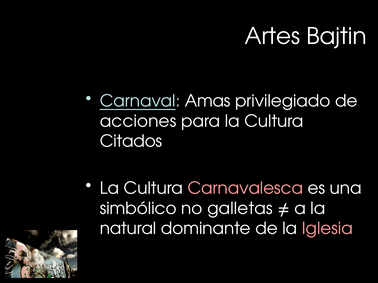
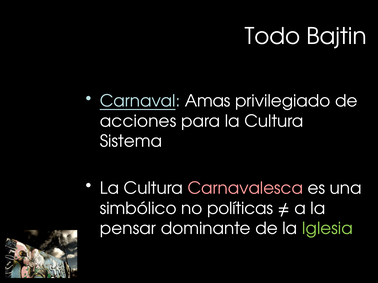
Artes: Artes -> Todo
Citados: Citados -> Sistema
galletas: galletas -> políticas
natural: natural -> pensar
Iglesia colour: pink -> light green
